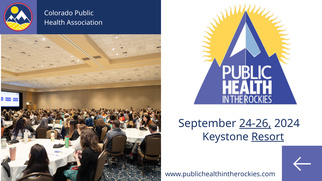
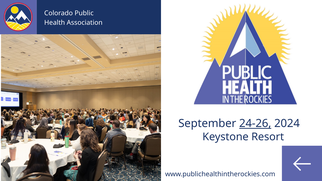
Resort underline: present -> none
